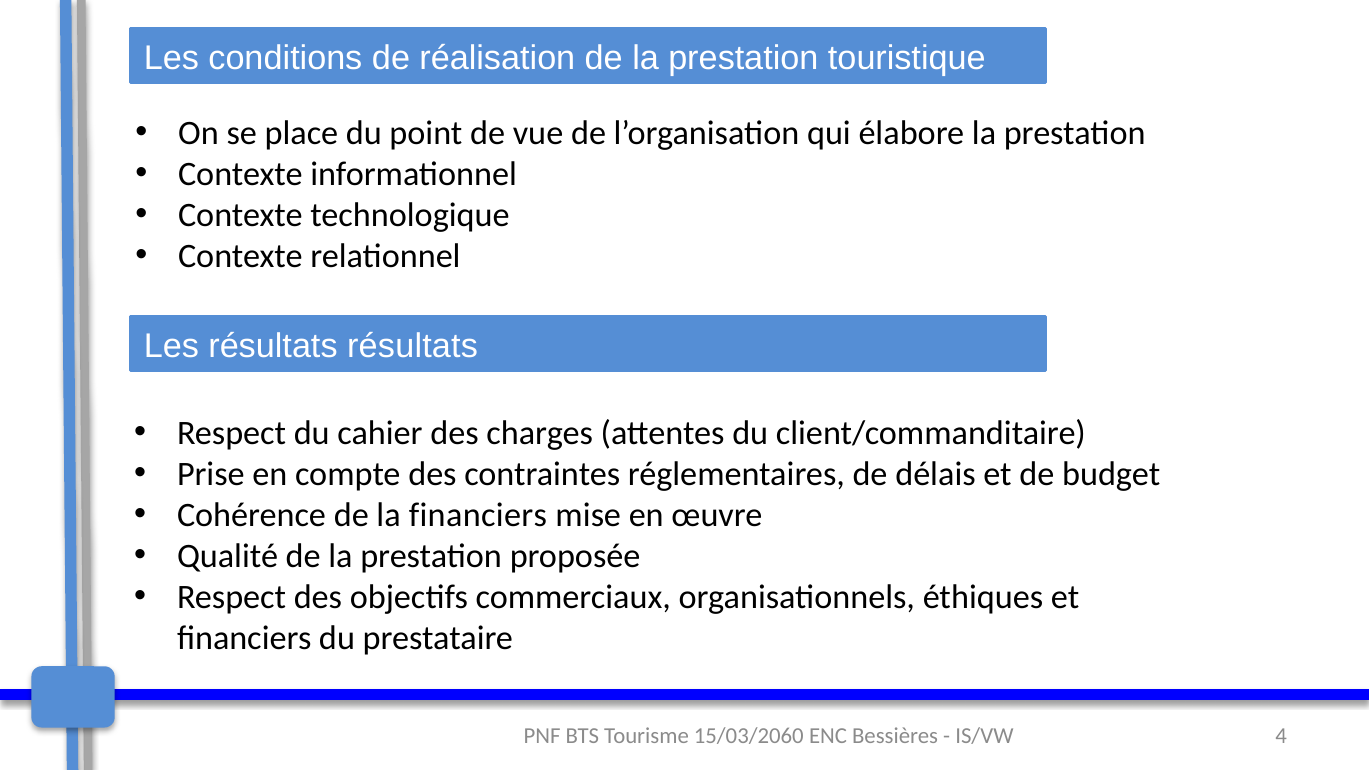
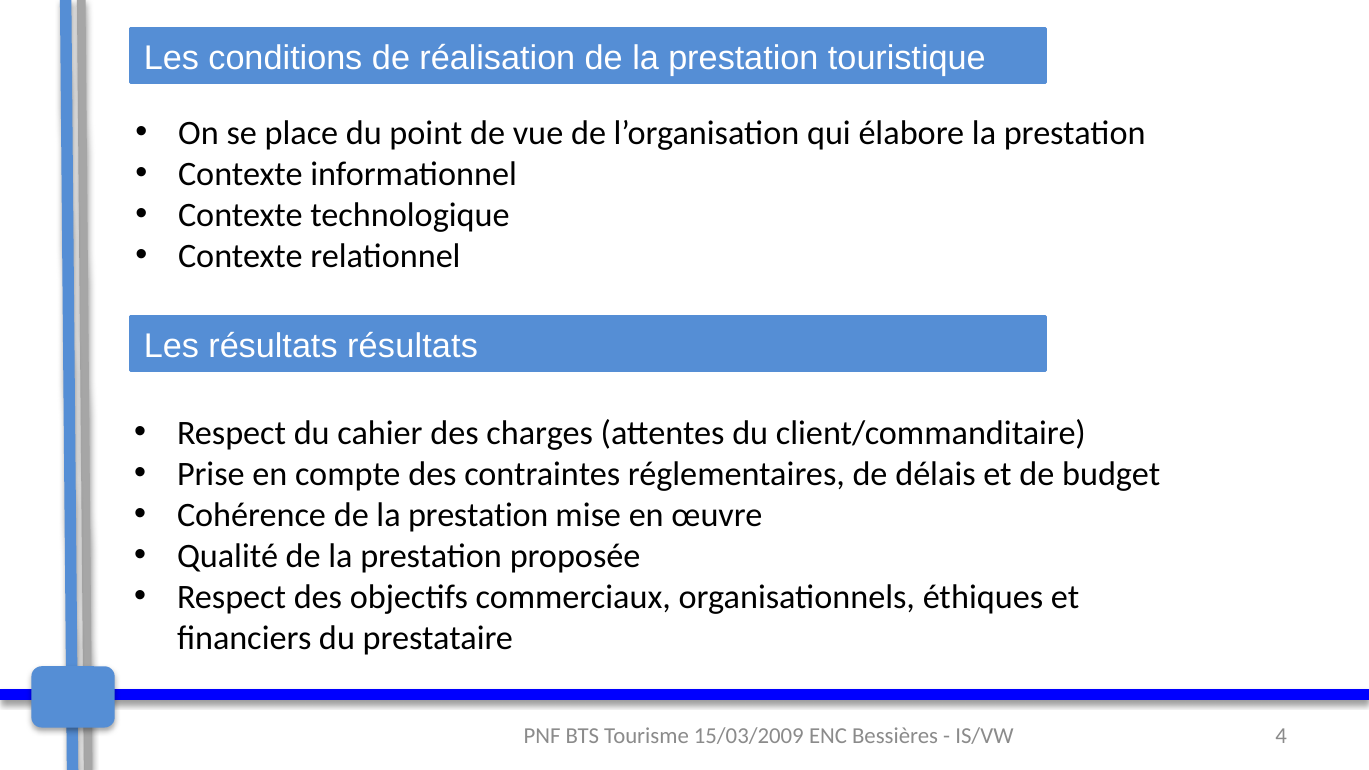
Cohérence de la financiers: financiers -> prestation
15/03/2060: 15/03/2060 -> 15/03/2009
